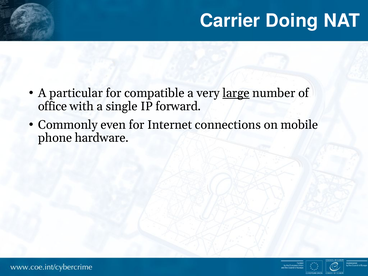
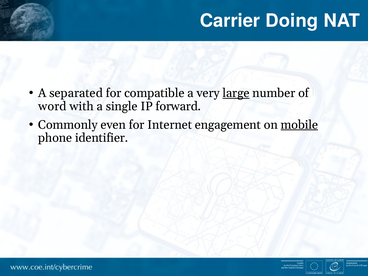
particular: particular -> separated
office: office -> word
connections: connections -> engagement
mobile underline: none -> present
hardware: hardware -> identifier
